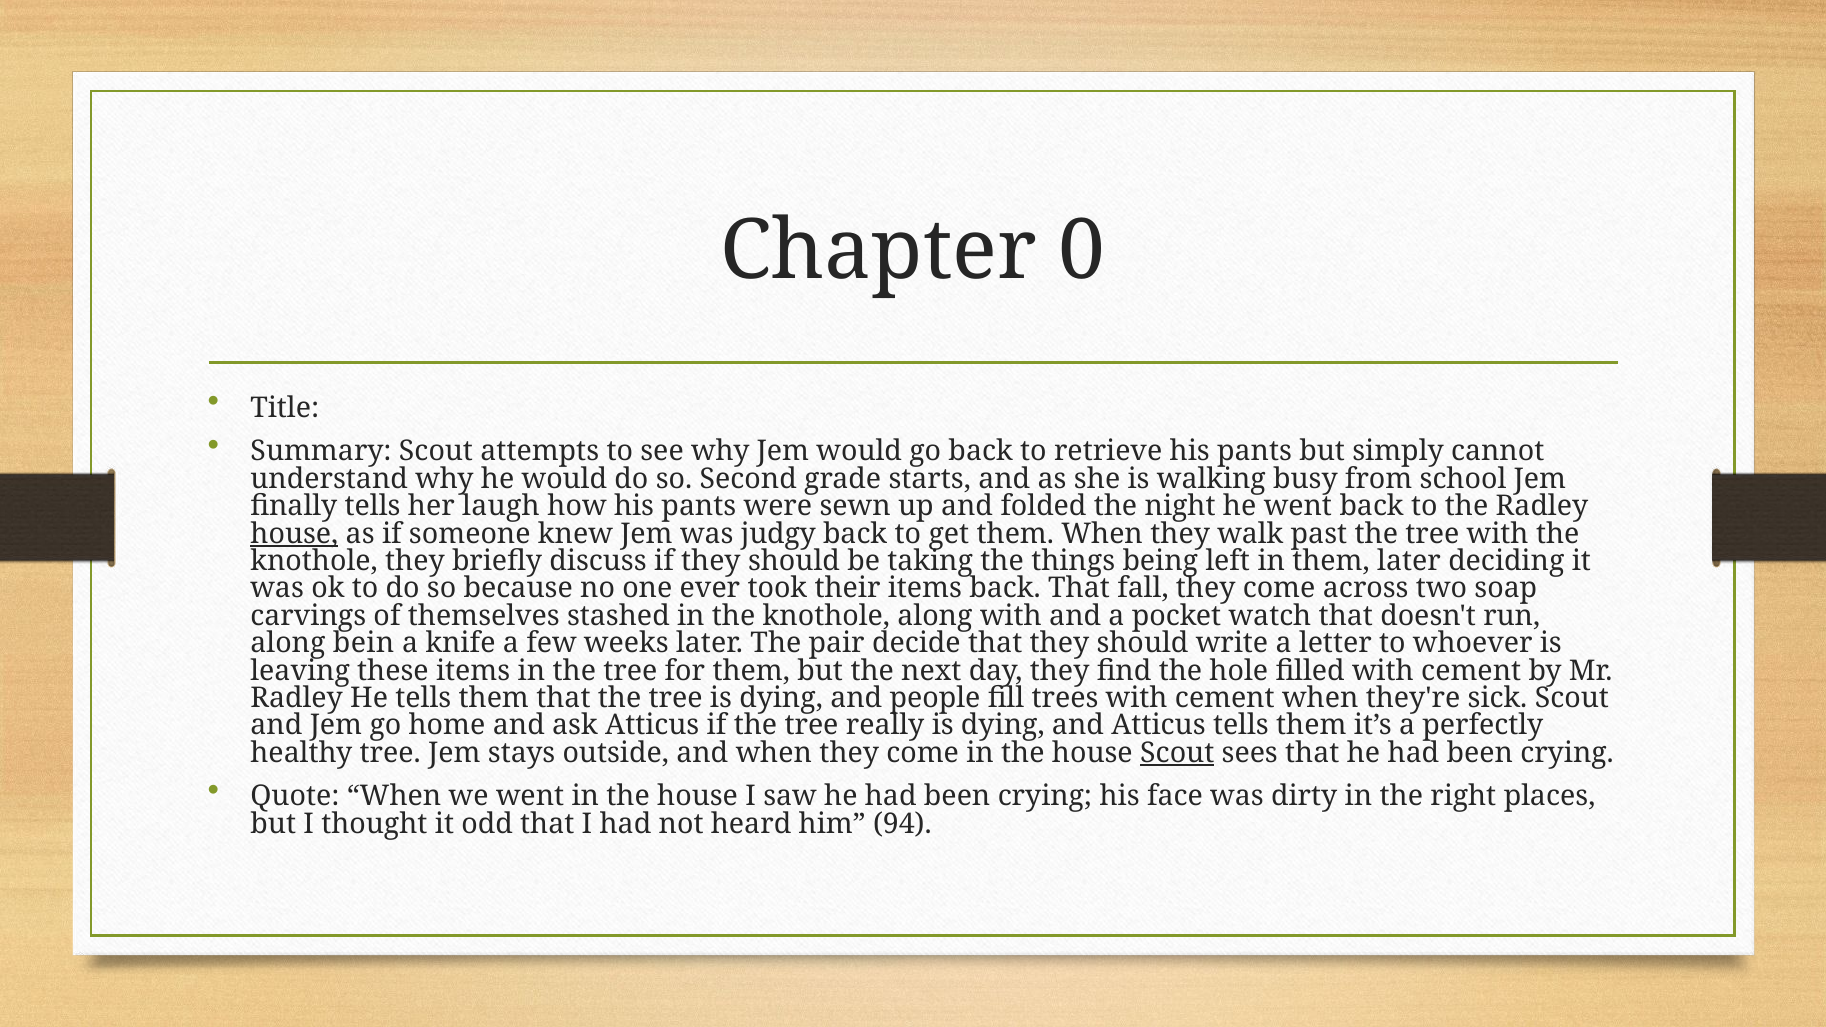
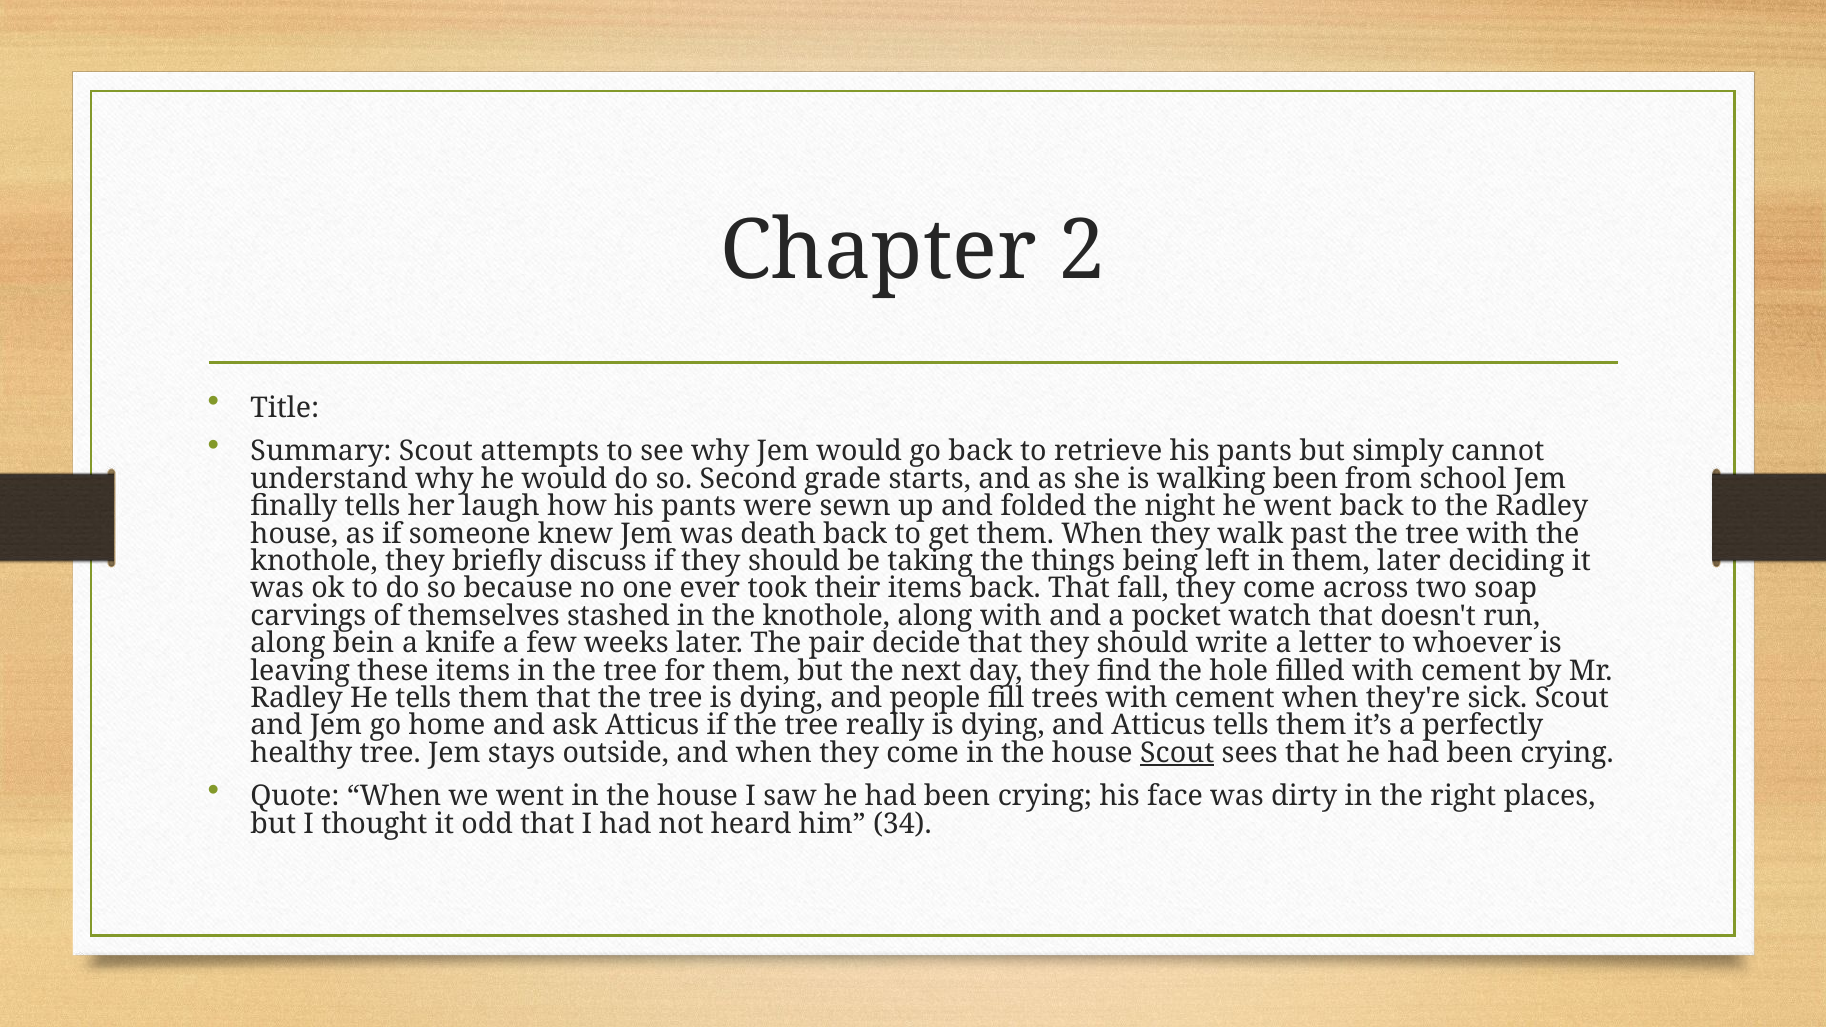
0: 0 -> 2
walking busy: busy -> been
house at (294, 534) underline: present -> none
judgy: judgy -> death
94: 94 -> 34
